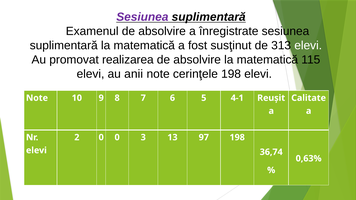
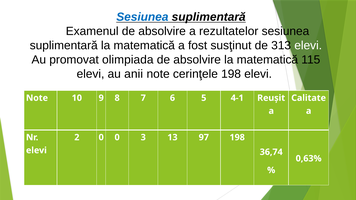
Sesiunea at (142, 17) colour: purple -> blue
înregistrate: înregistrate -> rezultatelor
realizarea: realizarea -> olimpiada
